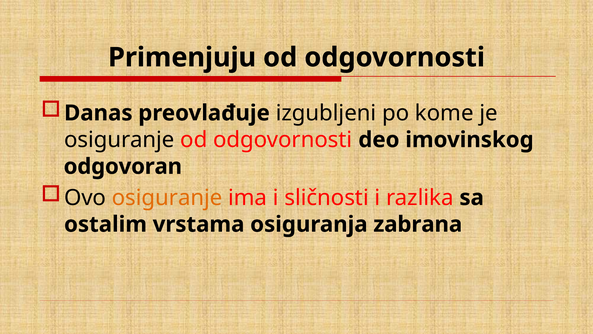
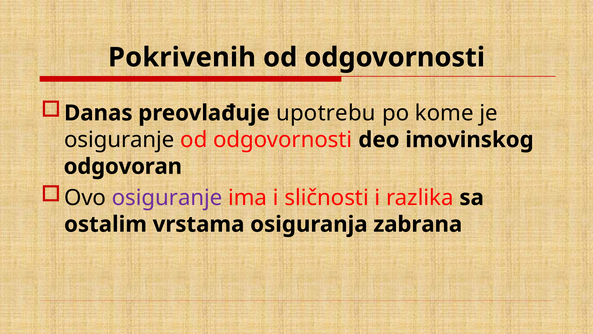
Primenjuju: Primenjuju -> Pokrivenih
izgubljeni: izgubljeni -> upotrebu
osiguranje at (167, 197) colour: orange -> purple
